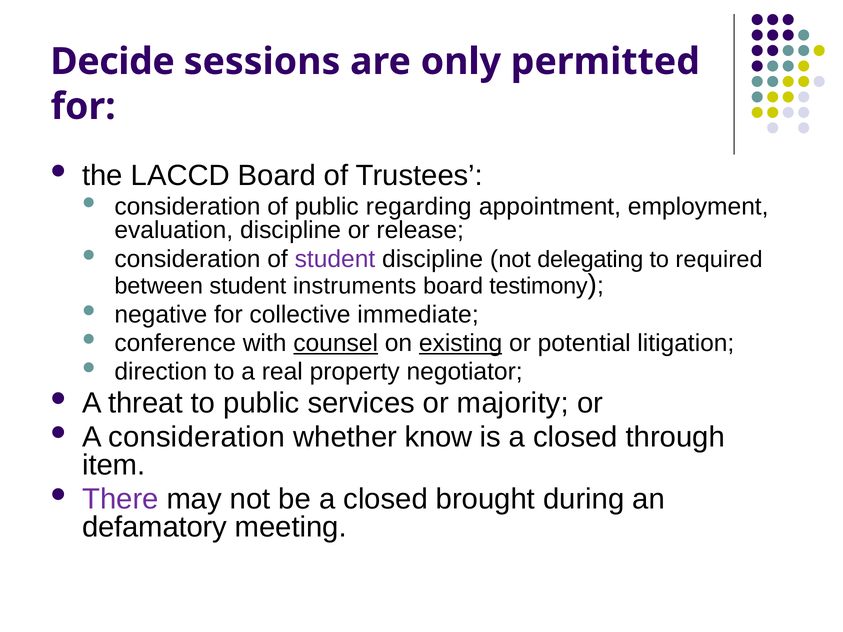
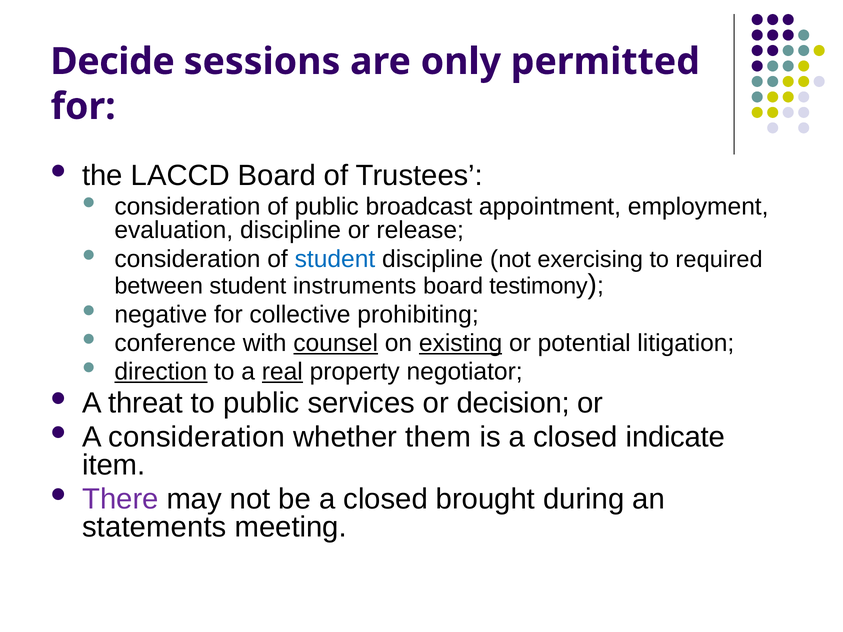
regarding: regarding -> broadcast
student at (335, 259) colour: purple -> blue
delegating: delegating -> exercising
immediate: immediate -> prohibiting
direction underline: none -> present
real underline: none -> present
majority: majority -> decision
know: know -> them
through: through -> indicate
defamatory: defamatory -> statements
